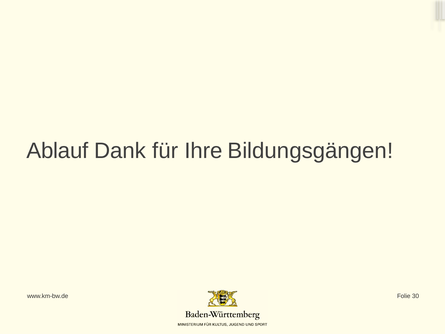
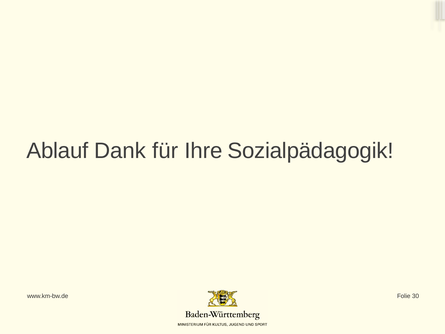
Bildungsgängen: Bildungsgängen -> Sozialpädagogik
